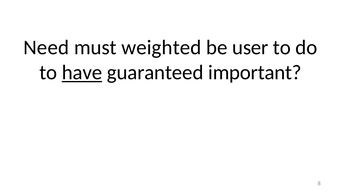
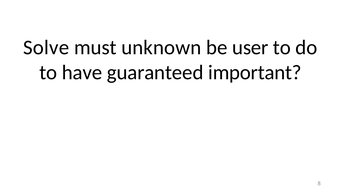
Need: Need -> Solve
weighted: weighted -> unknown
have underline: present -> none
